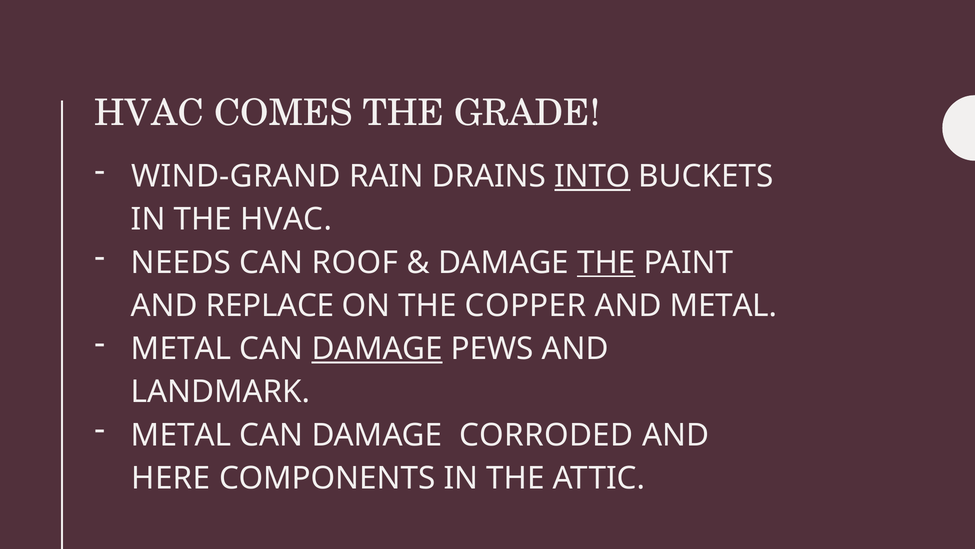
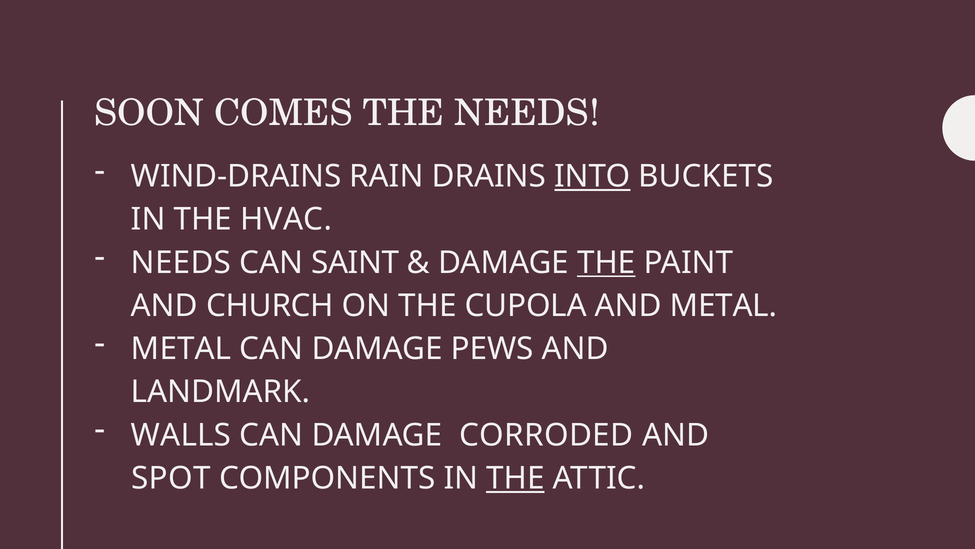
HVAC at (149, 113): HVAC -> SOON
THE GRADE: GRADE -> NEEDS
WIND-GRAND: WIND-GRAND -> WIND-DRAINS
ROOF: ROOF -> SAINT
REPLACE: REPLACE -> CHURCH
COPPER: COPPER -> CUPOLA
DAMAGE at (377, 349) underline: present -> none
METAL at (181, 435): METAL -> WALLS
HERE: HERE -> SPOT
THE at (515, 478) underline: none -> present
